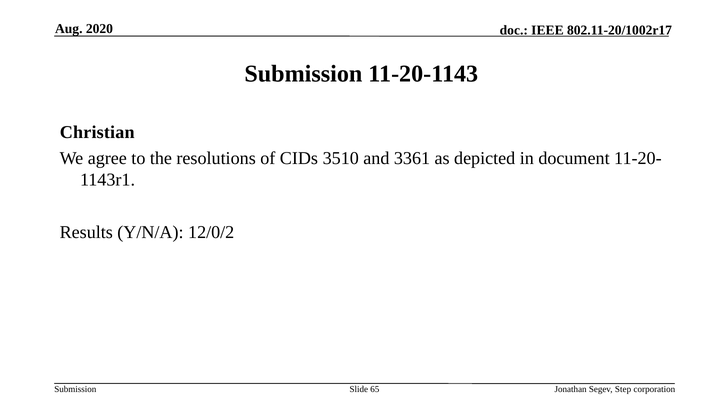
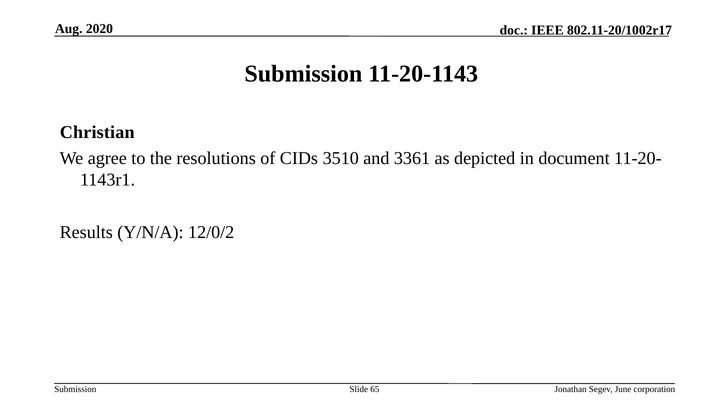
Step: Step -> June
